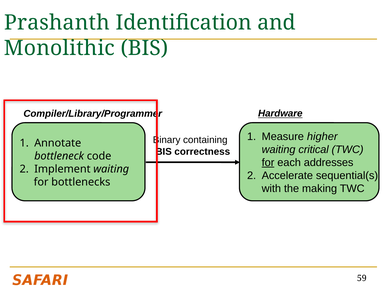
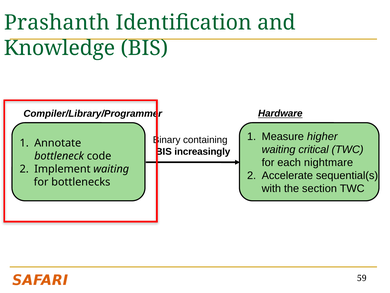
Monolithic: Monolithic -> Knowledge
correctness: correctness -> increasingly
for at (268, 162) underline: present -> none
addresses: addresses -> nightmare
making: making -> section
